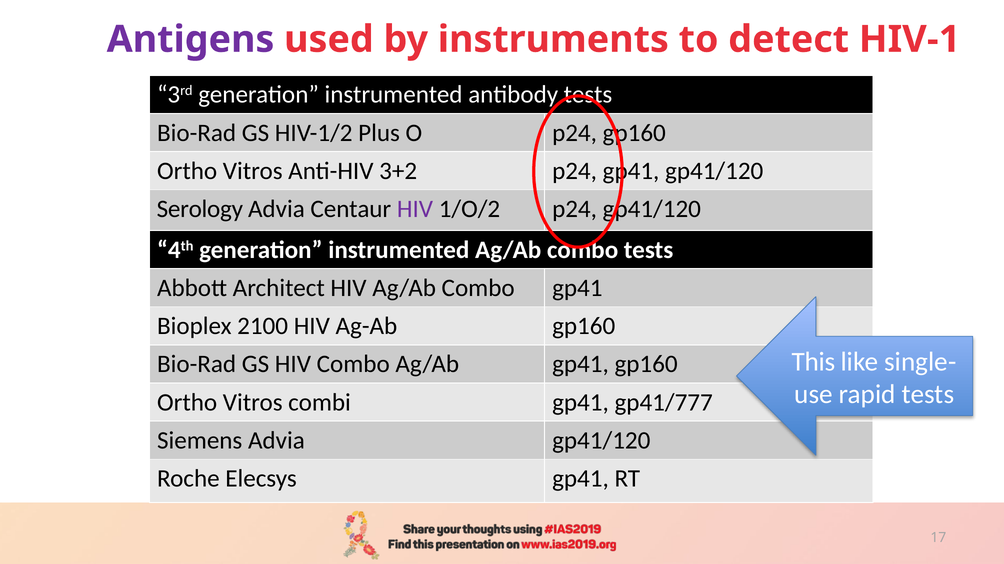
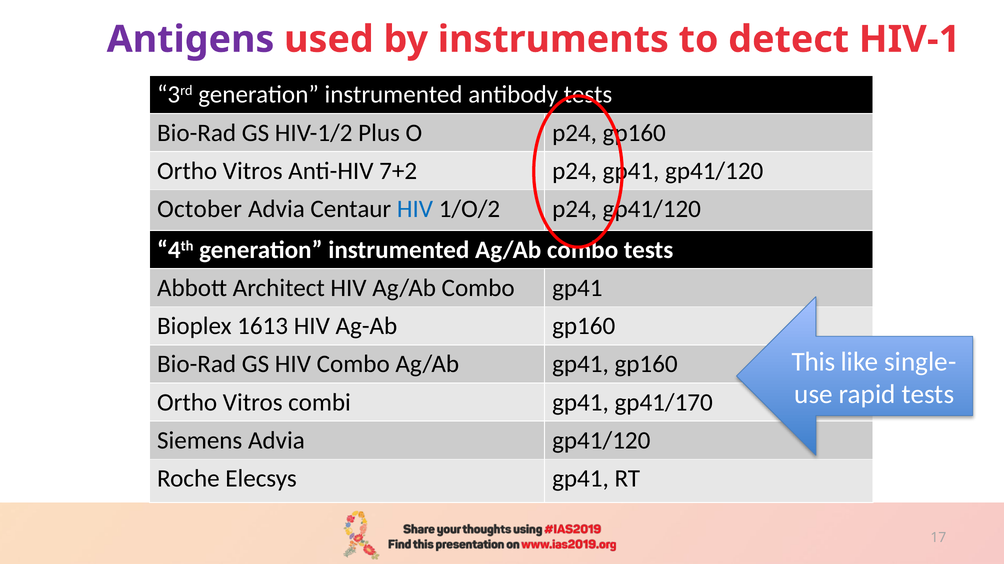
3+2: 3+2 -> 7+2
Serology: Serology -> October
HIV at (415, 209) colour: purple -> blue
2100: 2100 -> 1613
gp41/777: gp41/777 -> gp41/170
